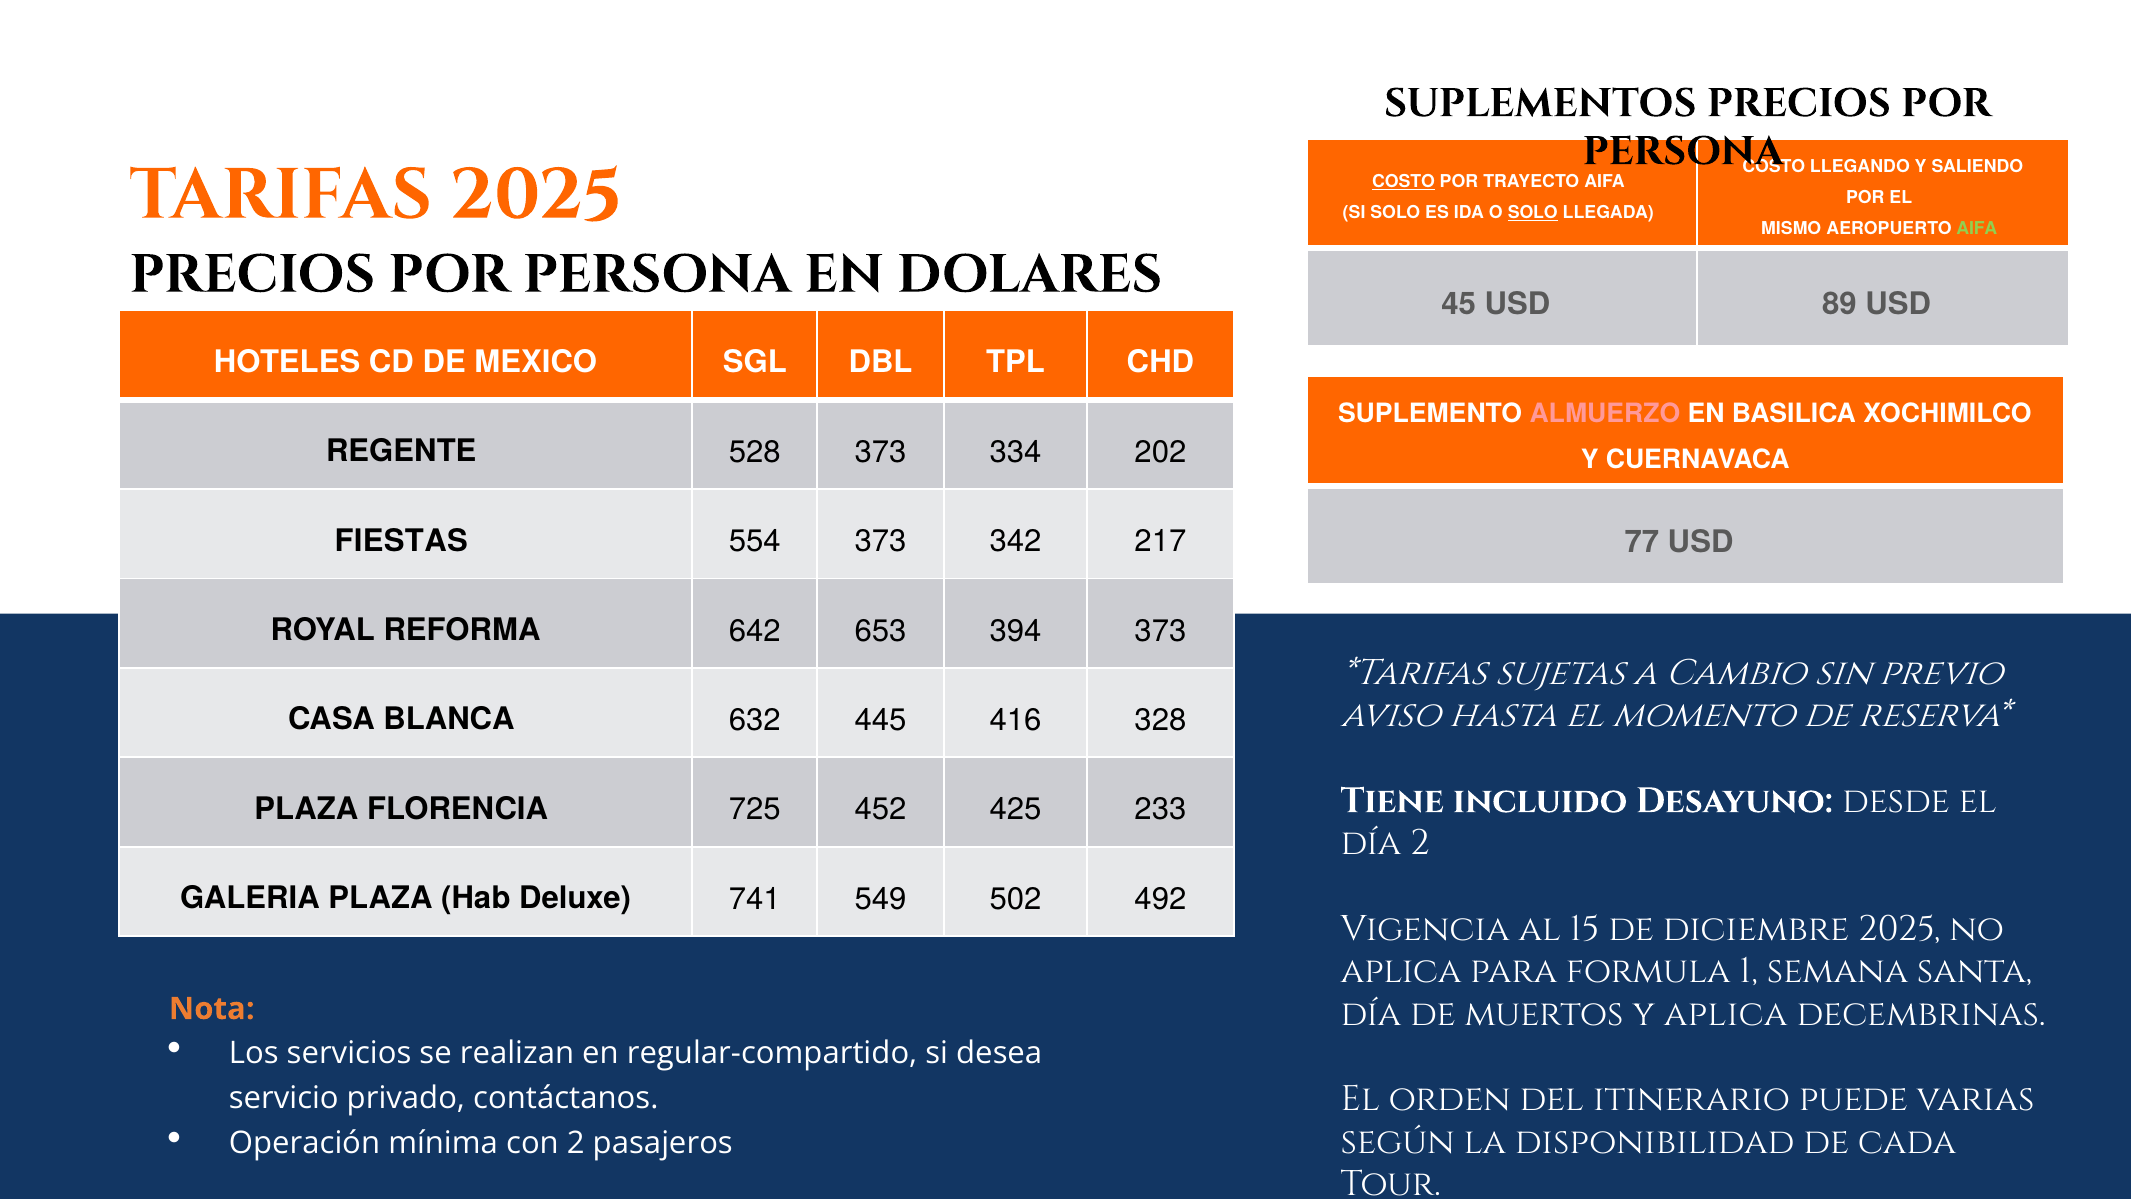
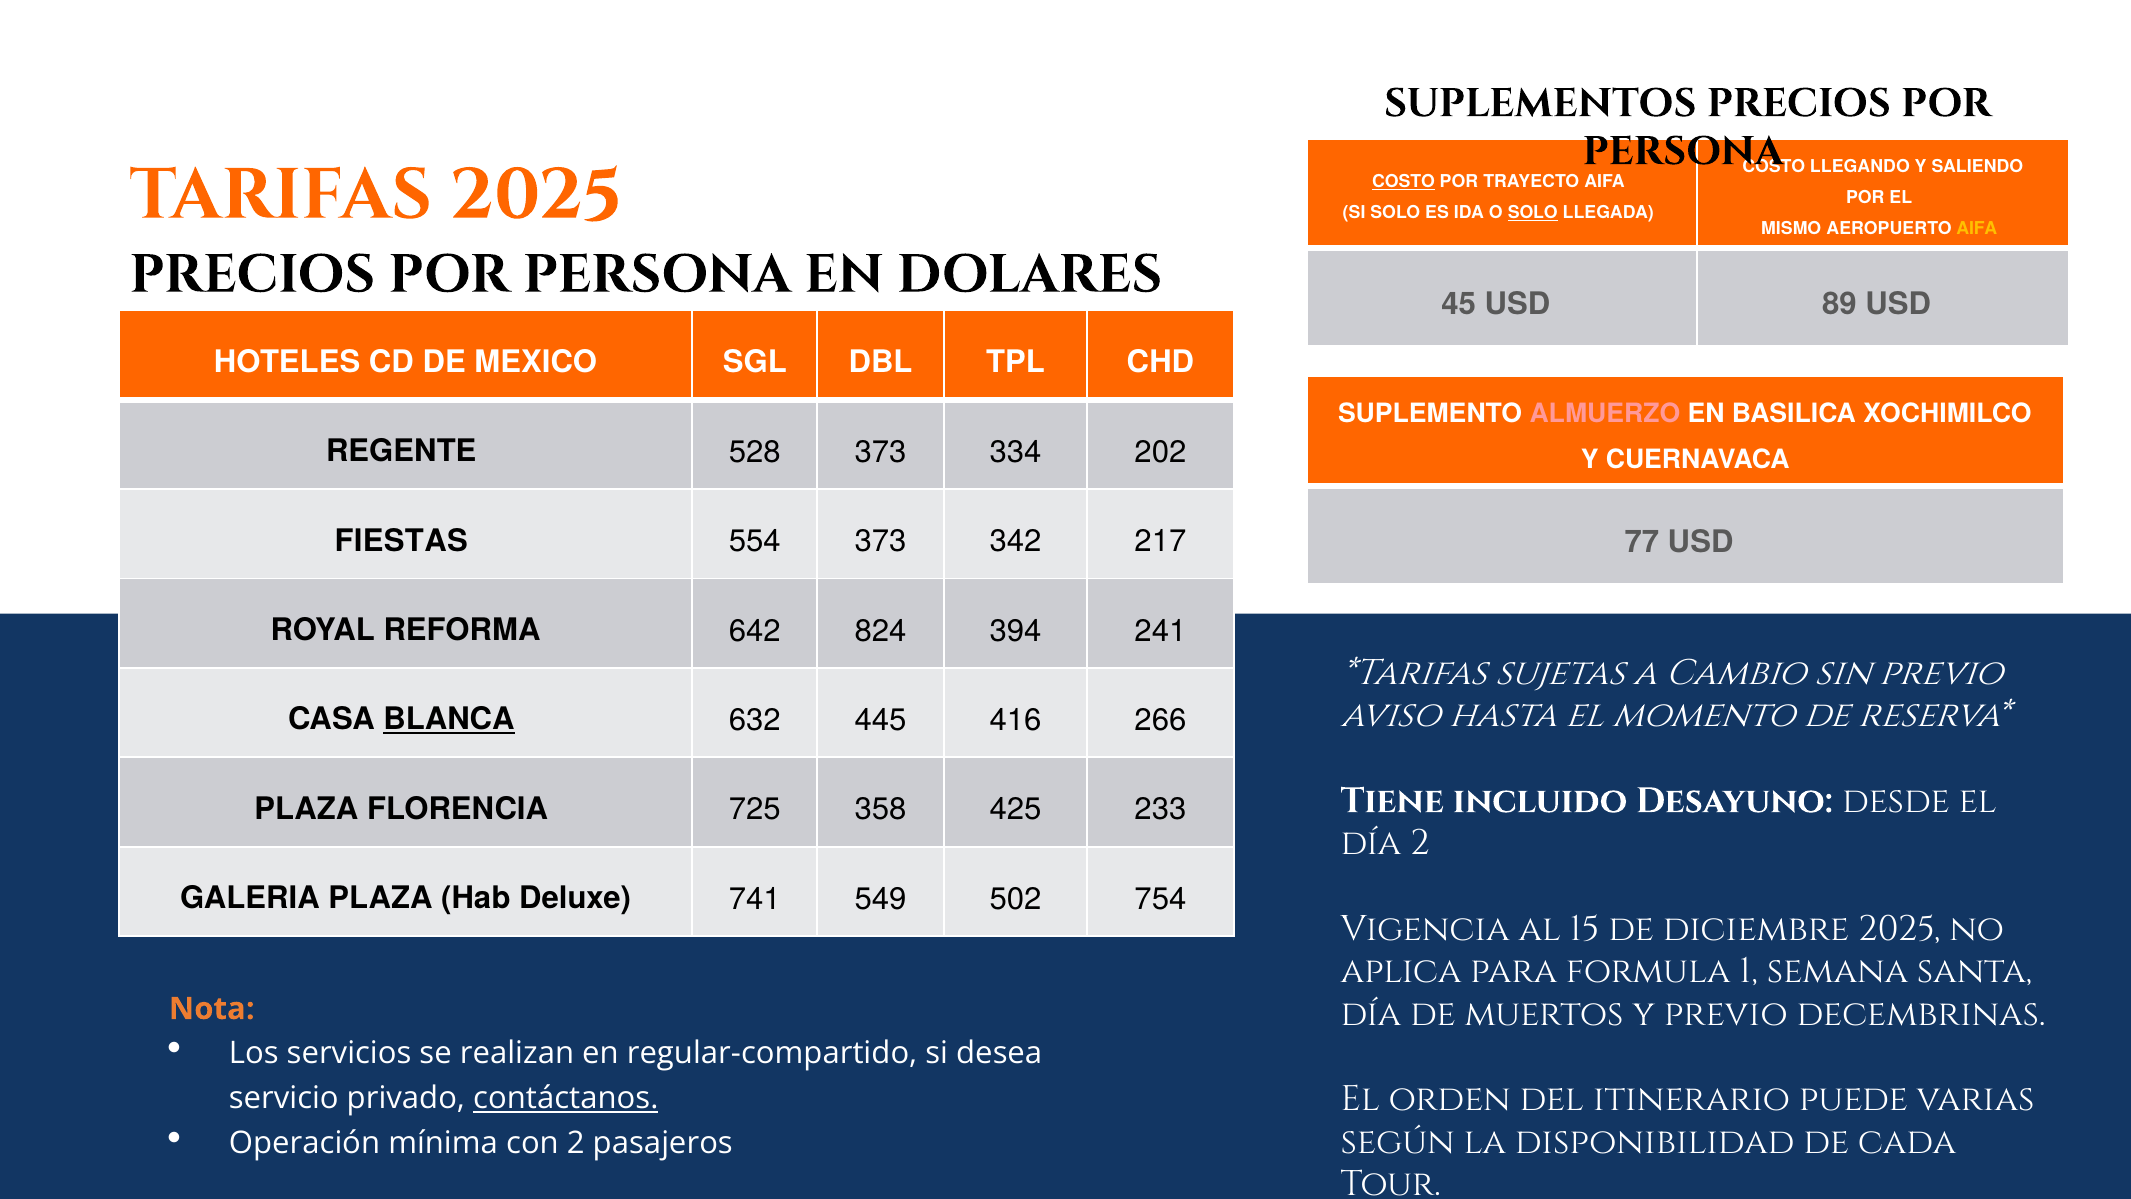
AIFA at (1977, 228) colour: light green -> yellow
653: 653 -> 824
394 373: 373 -> 241
BLANCA underline: none -> present
328: 328 -> 266
452: 452 -> 358
492: 492 -> 754
y aplica: aplica -> previo
contáctanos underline: none -> present
